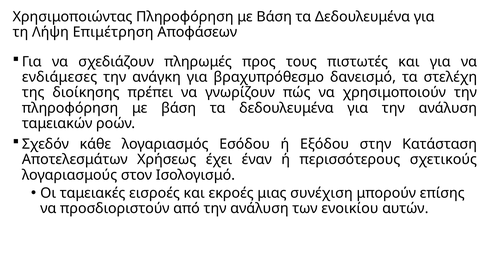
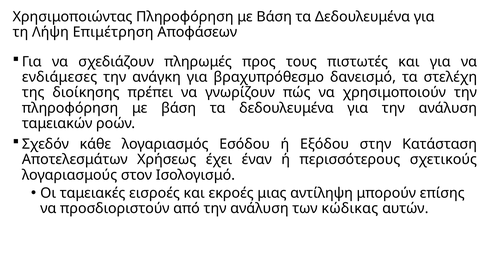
συνέχιση: συνέχιση -> αντίληψη
ενοικίου: ενοικίου -> κώδικας
